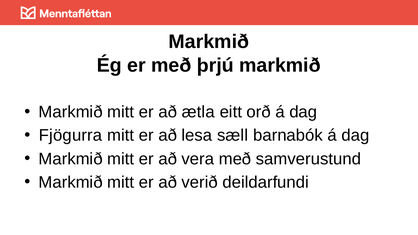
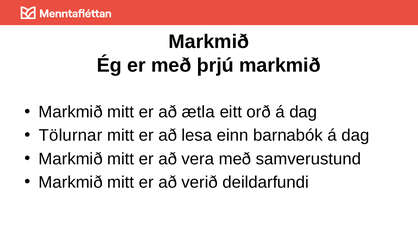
Fjögurra: Fjögurra -> Tölurnar
sæll: sæll -> einn
